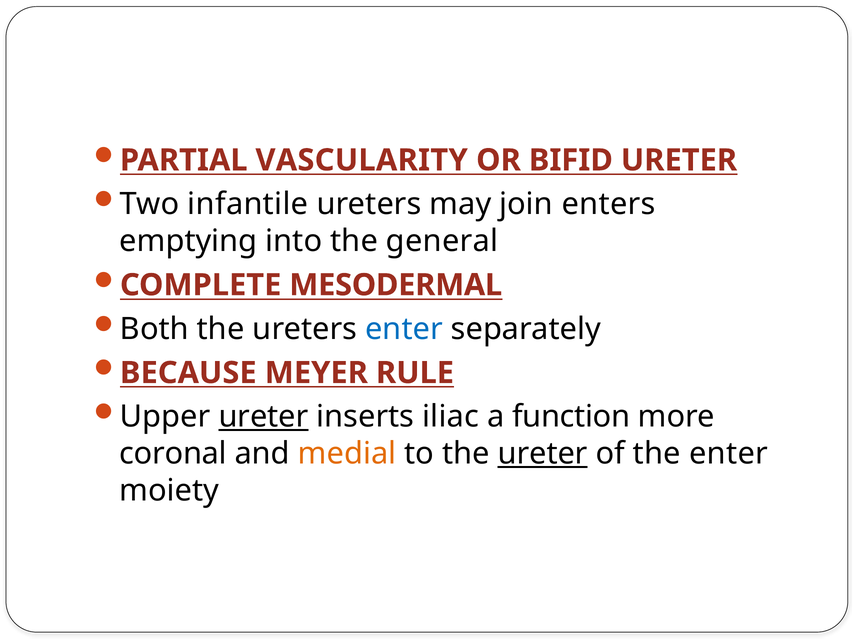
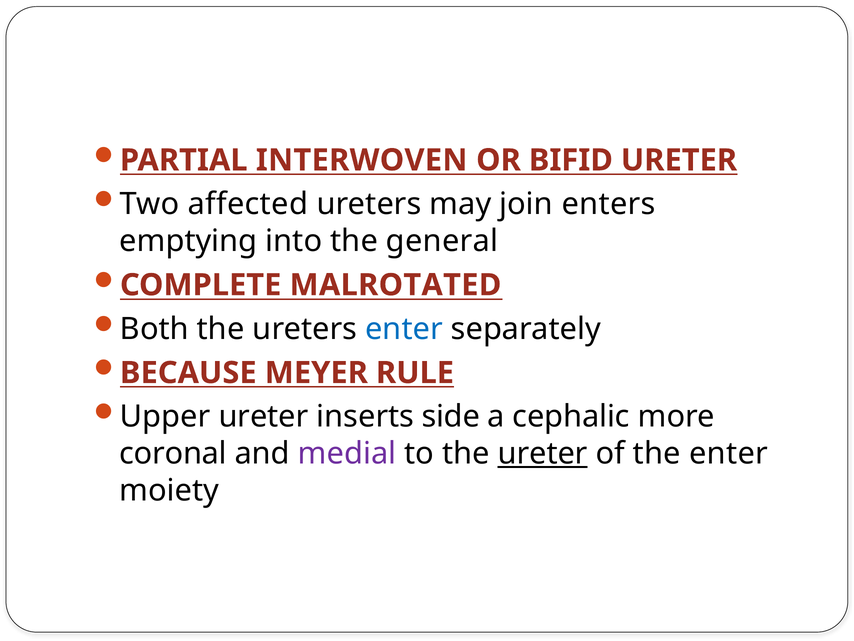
VASCULARITY: VASCULARITY -> INTERWOVEN
infantile: infantile -> affected
MESODERMAL: MESODERMAL -> MALROTATED
ureter at (264, 416) underline: present -> none
iliac: iliac -> side
function: function -> cephalic
medial colour: orange -> purple
